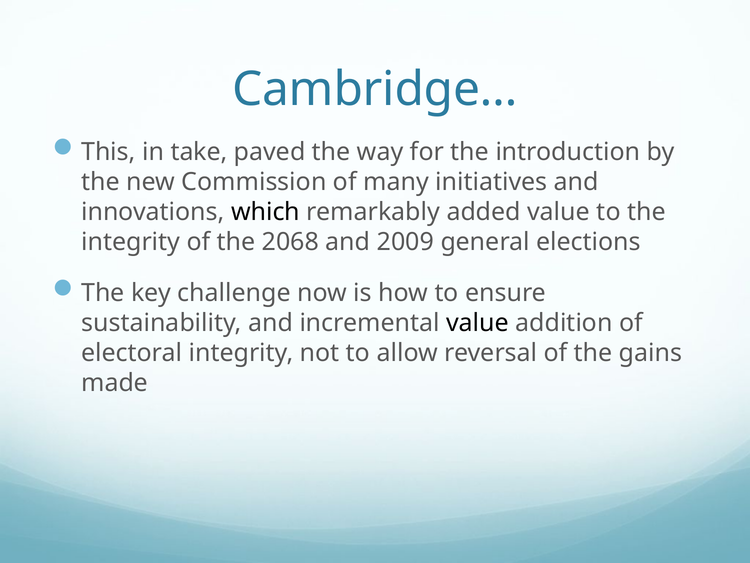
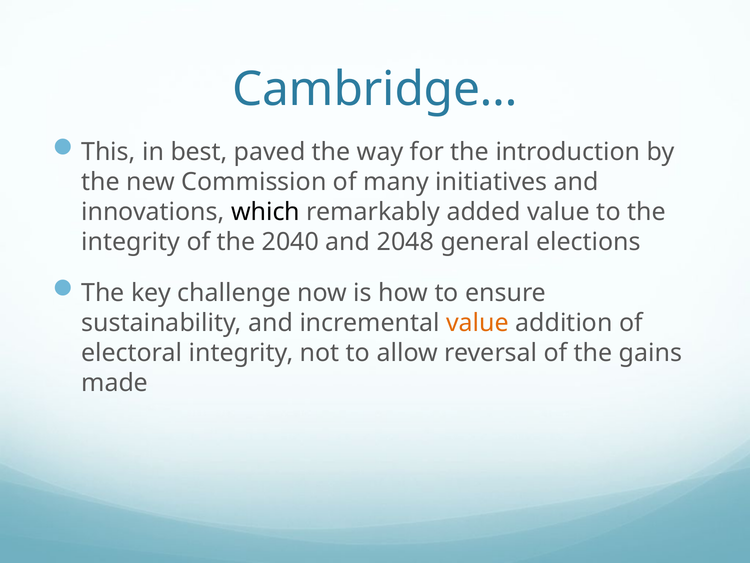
take: take -> best
2068: 2068 -> 2040
2009: 2009 -> 2048
value at (478, 323) colour: black -> orange
